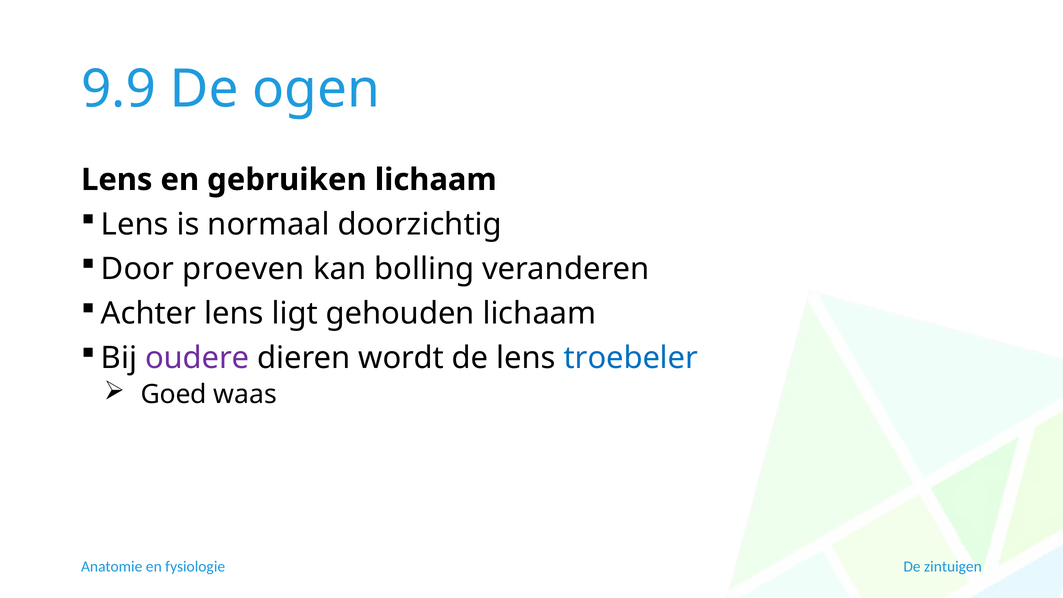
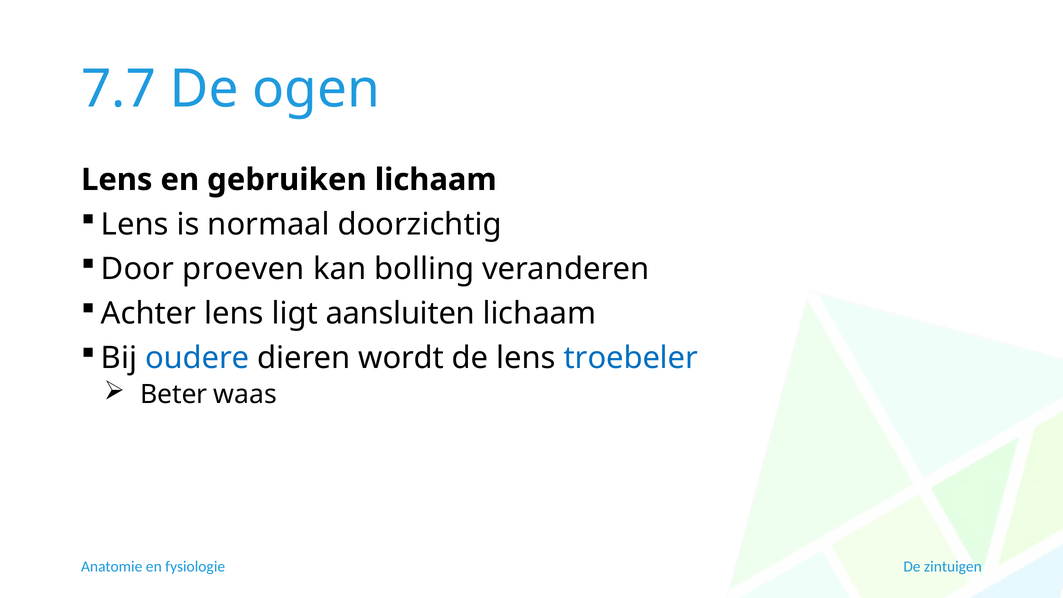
9.9: 9.9 -> 7.7
gehouden: gehouden -> aansluiten
oudere colour: purple -> blue
Goed: Goed -> Beter
